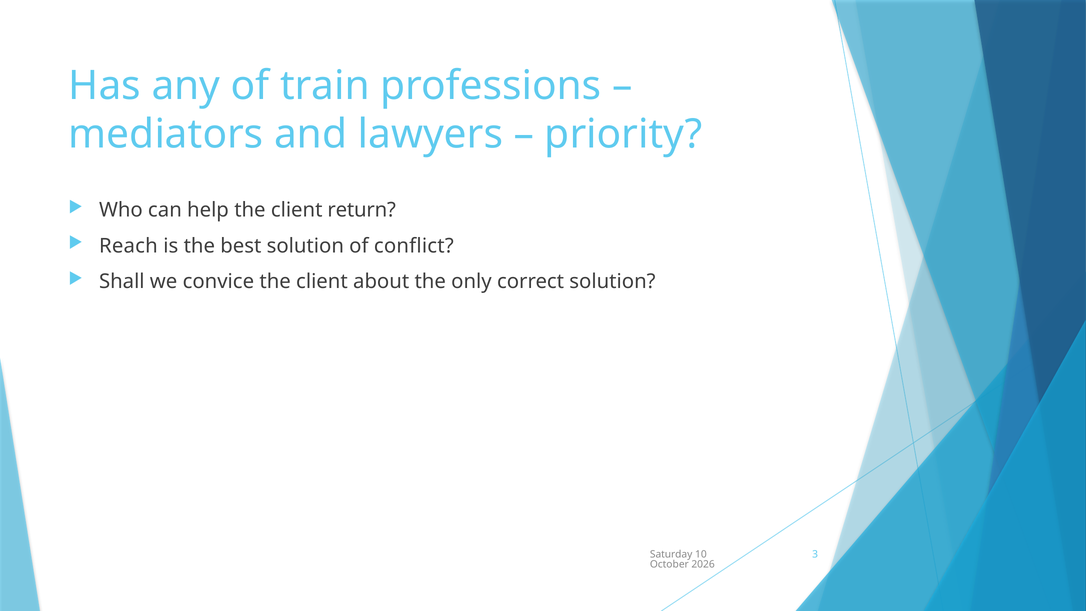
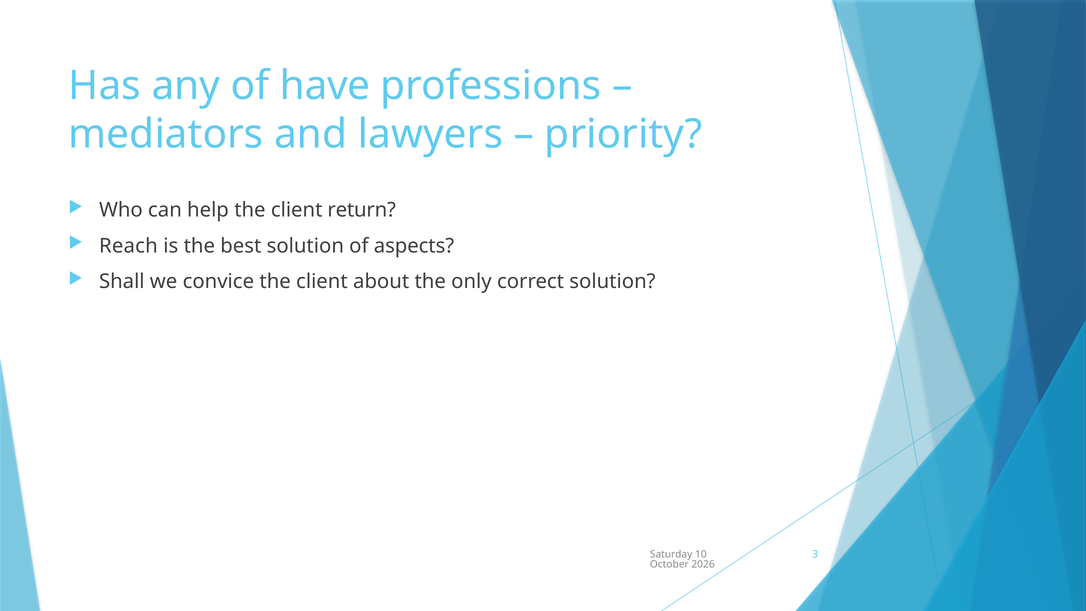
train: train -> have
conflict: conflict -> aspects
